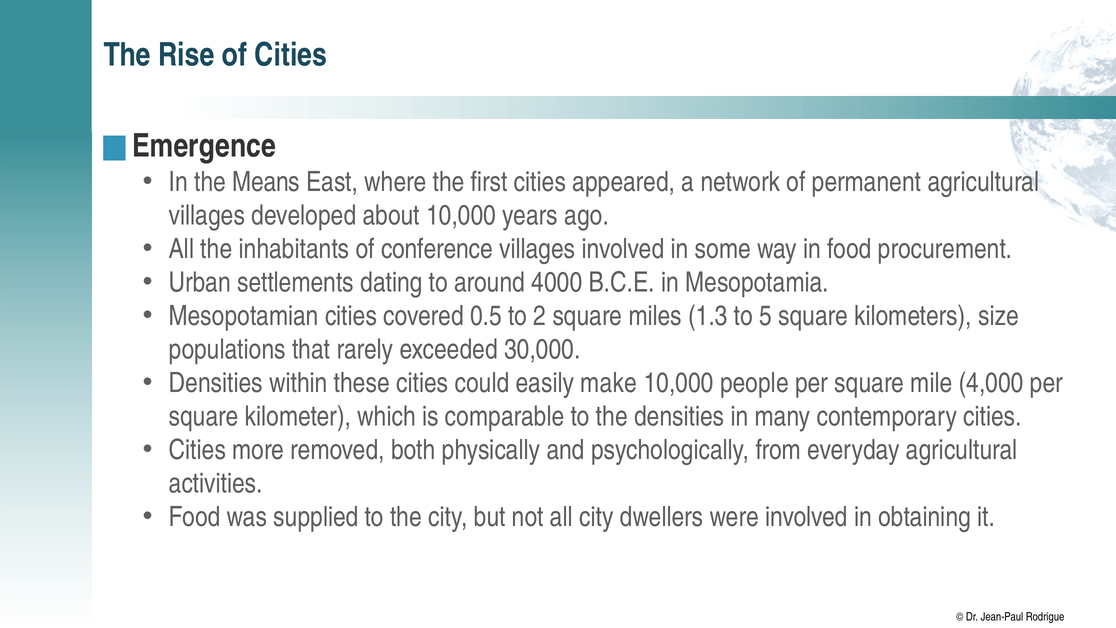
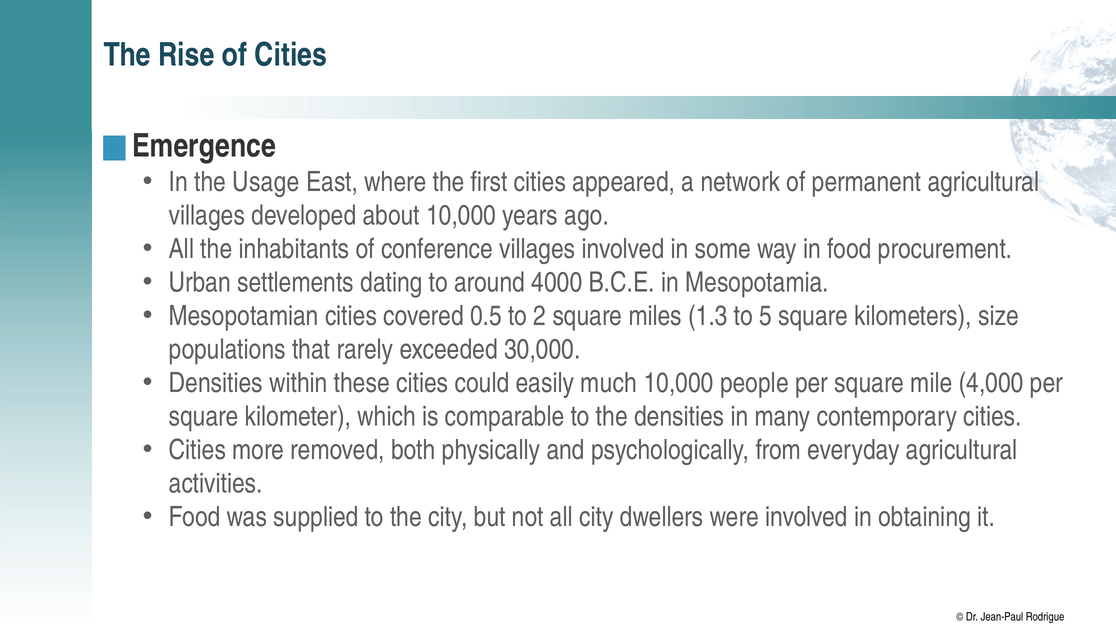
Means: Means -> Usage
make: make -> much
